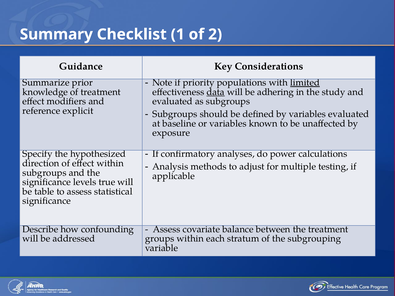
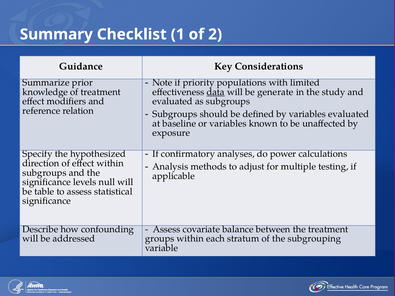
limited underline: present -> none
adhering: adhering -> generate
explicit: explicit -> relation
true: true -> null
